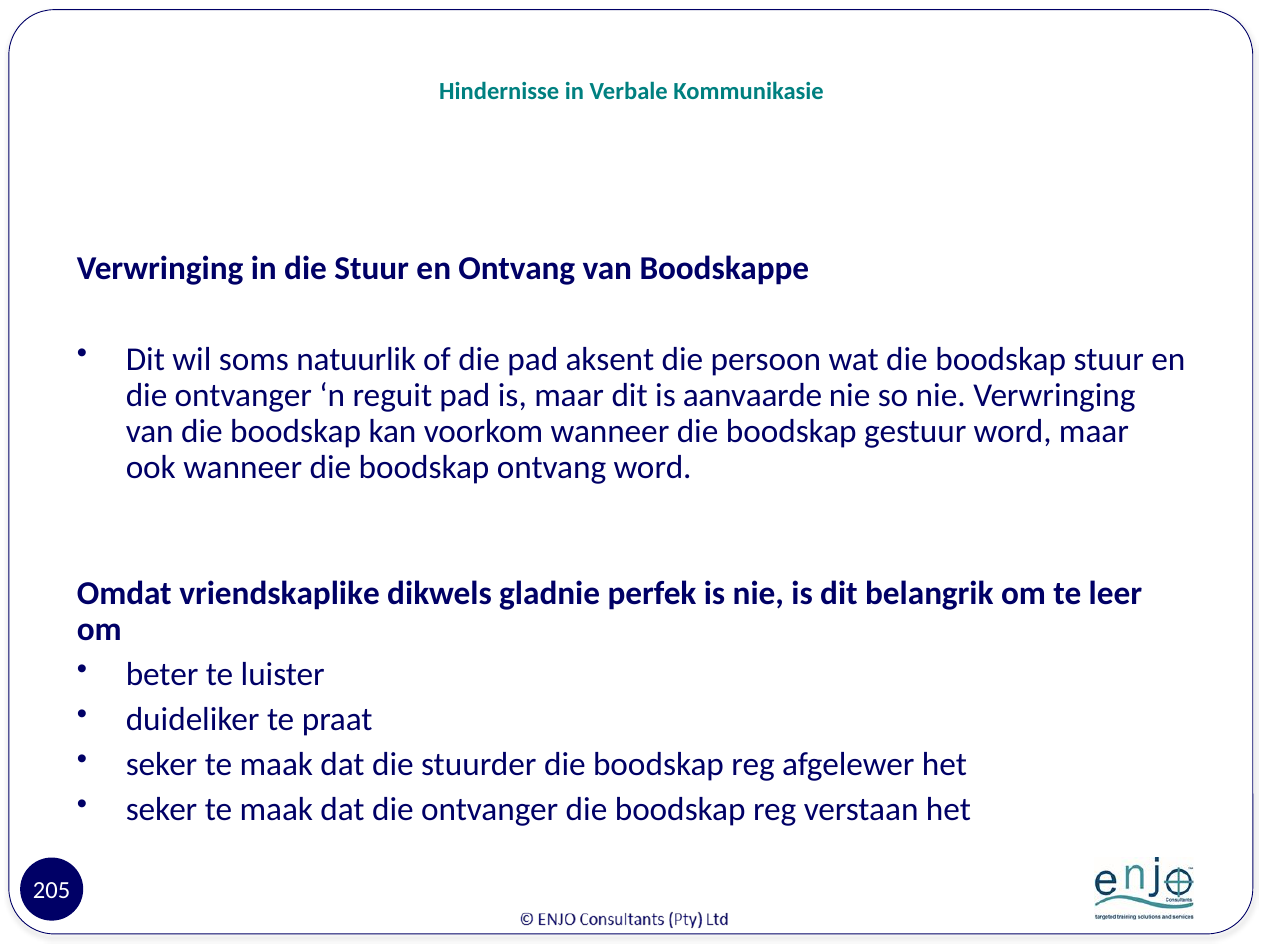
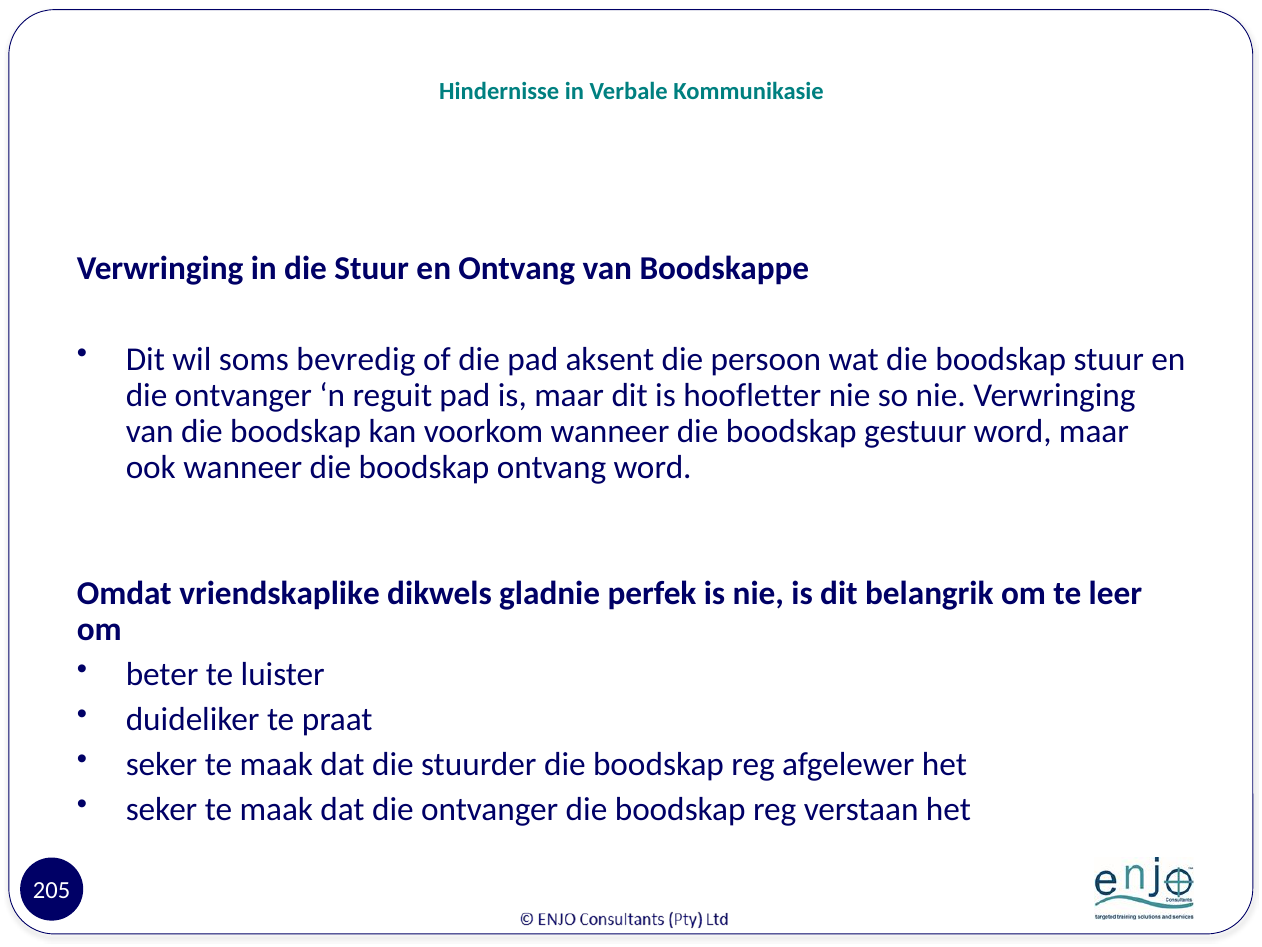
natuurlik: natuurlik -> bevredig
aanvaarde: aanvaarde -> hoofletter
